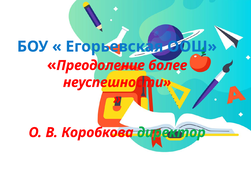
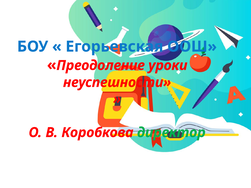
более: более -> уроки
